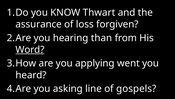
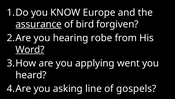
Thwart: Thwart -> Europe
assurance underline: none -> present
loss: loss -> bird
than: than -> robe
